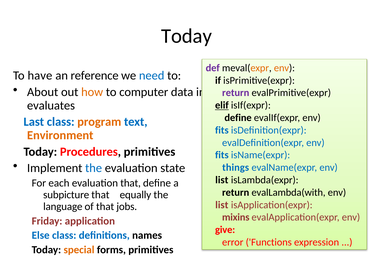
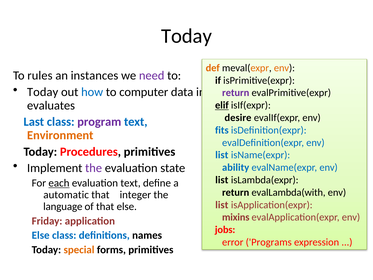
def colour: purple -> orange
have: have -> rules
reference: reference -> instances
need colour: blue -> purple
About at (43, 92): About -> Today
how colour: orange -> blue
define at (238, 118): define -> desire
program colour: orange -> purple
fits at (222, 155): fits -> list
the at (94, 168) colour: blue -> purple
things: things -> ability
each underline: none -> present
evaluation that: that -> text
subpicture: subpicture -> automatic
equally: equally -> integer
that jobs: jobs -> else
give: give -> jobs
Functions: Functions -> Programs
